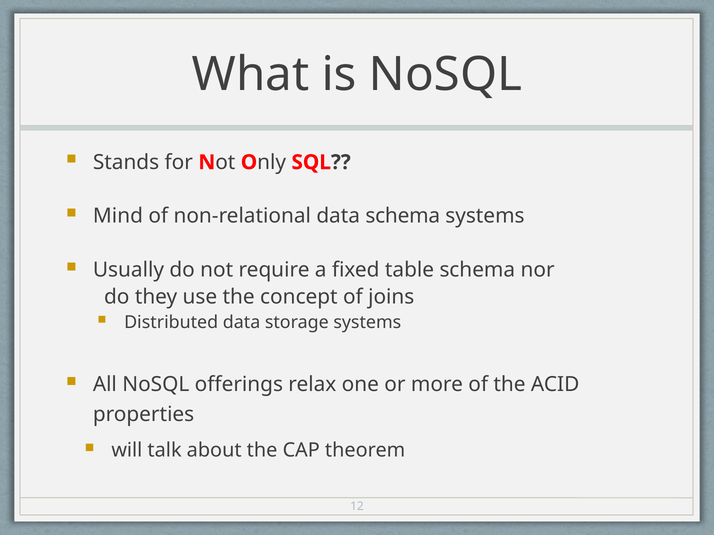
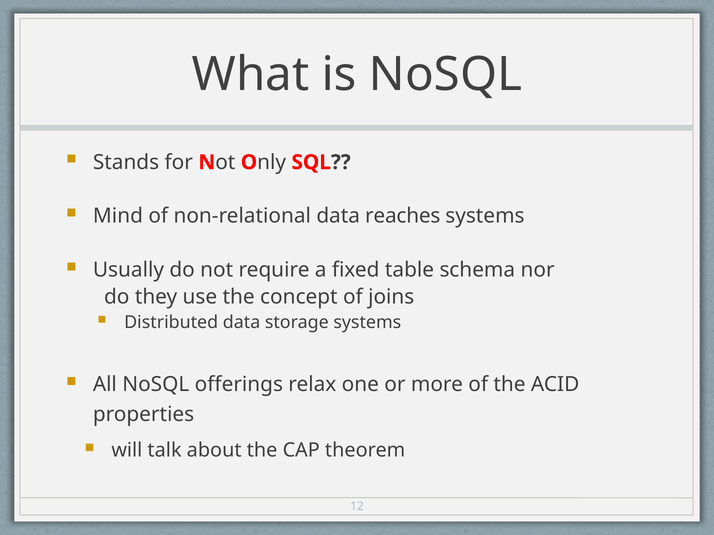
data schema: schema -> reaches
